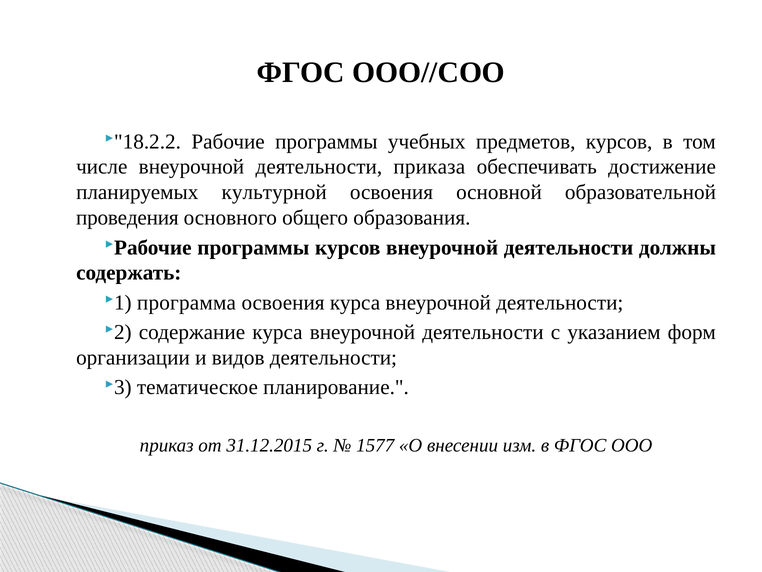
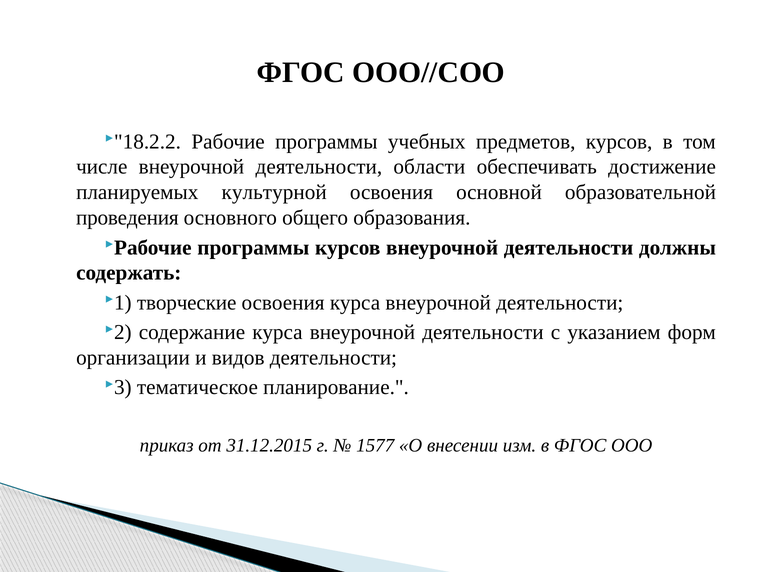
приказа: приказа -> области
программа: программа -> творческие
